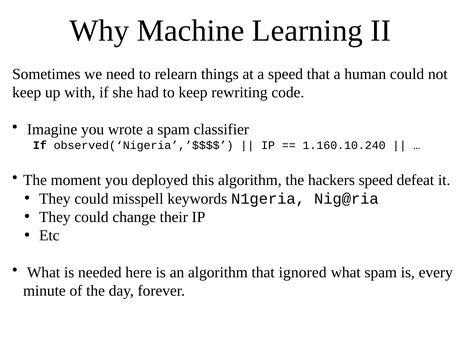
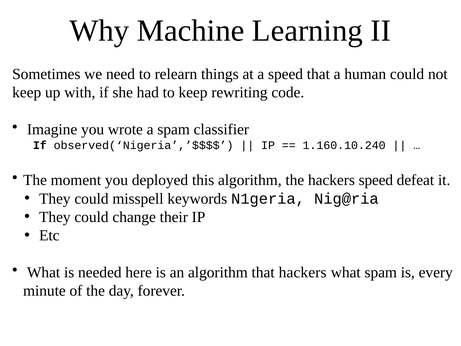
that ignored: ignored -> hackers
